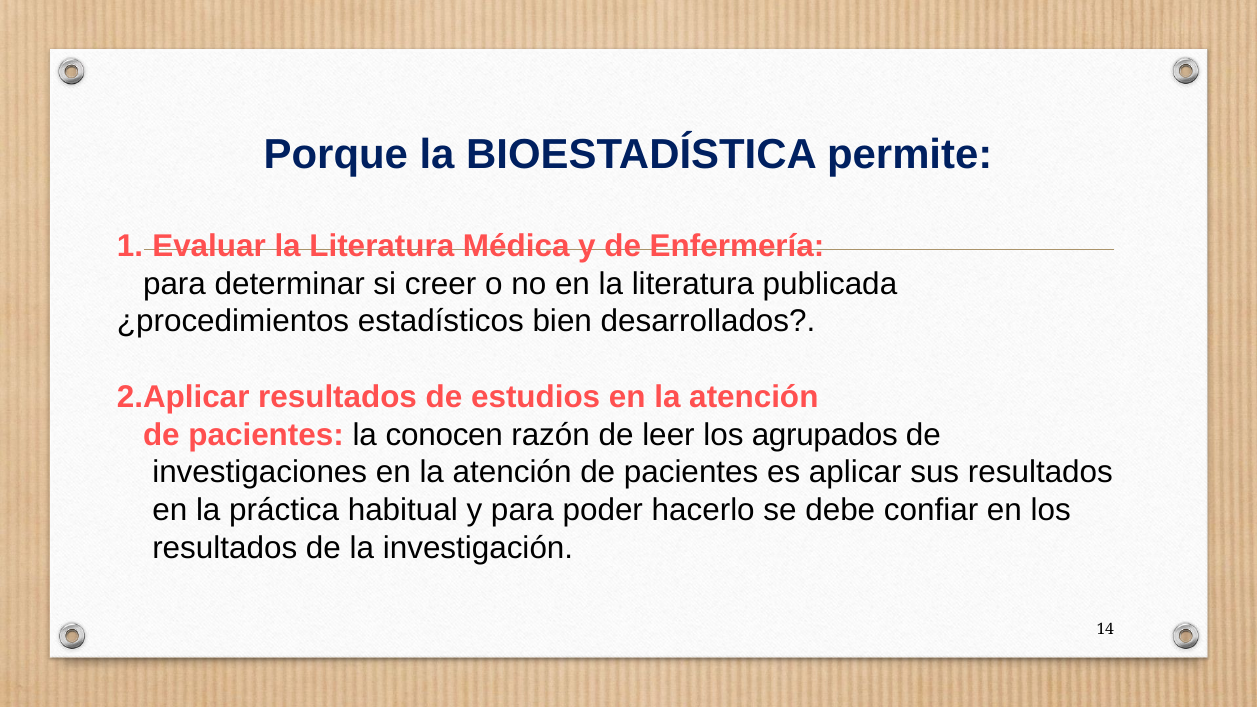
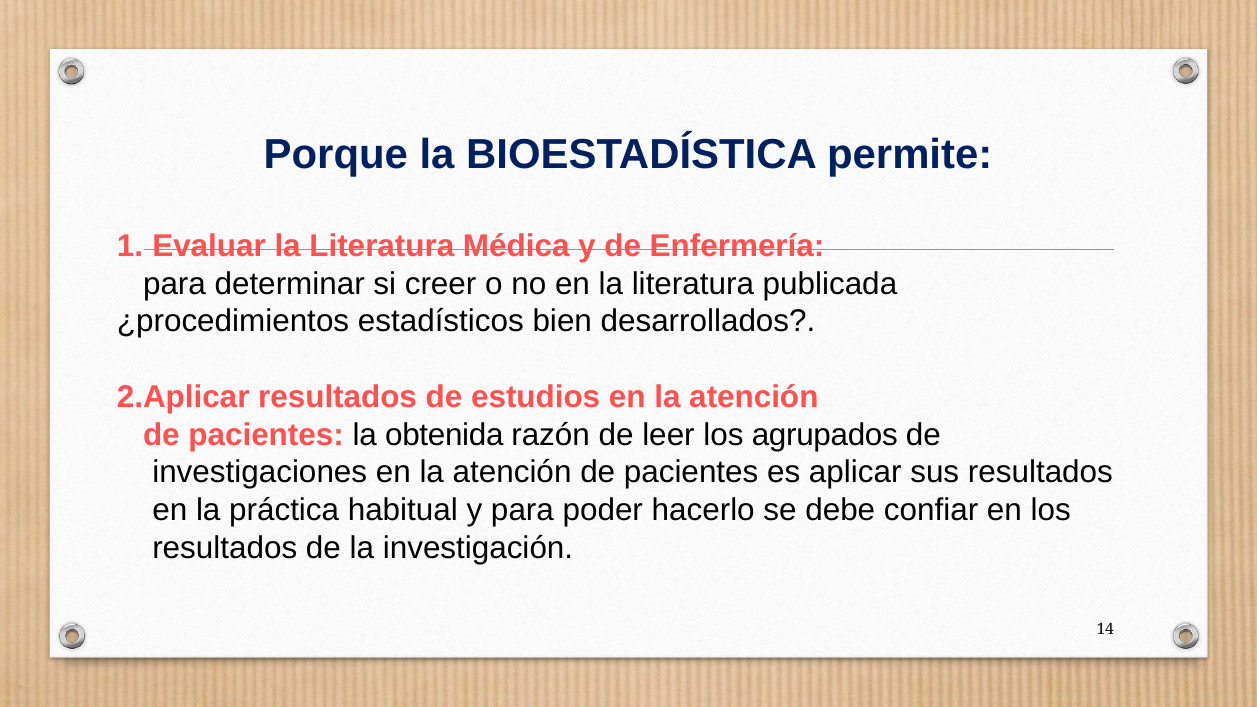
conocen: conocen -> obtenida
